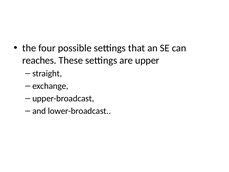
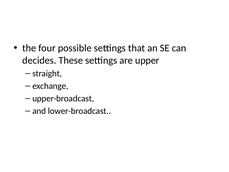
reaches: reaches -> decides
